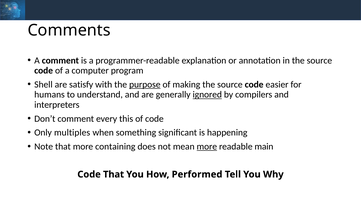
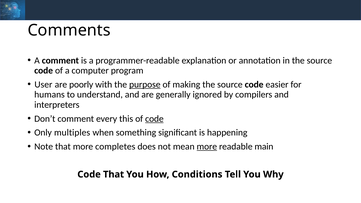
Shell: Shell -> User
satisfy: satisfy -> poorly
ignored underline: present -> none
code at (154, 119) underline: none -> present
containing: containing -> completes
Performed: Performed -> Conditions
